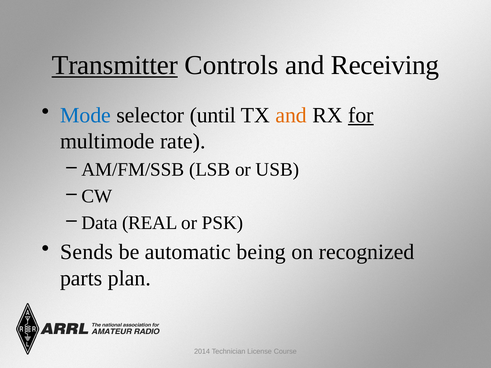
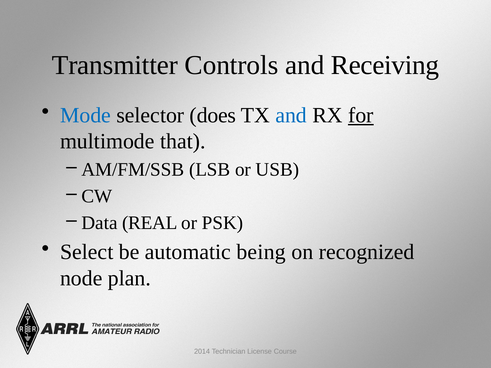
Transmitter underline: present -> none
until: until -> does
and at (291, 115) colour: orange -> blue
rate: rate -> that
Sends: Sends -> Select
parts: parts -> node
